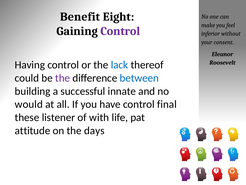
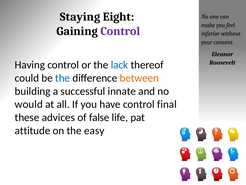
Benefit: Benefit -> Staying
the at (63, 78) colour: purple -> blue
between colour: blue -> orange
listener: listener -> advices
with: with -> false
days: days -> easy
